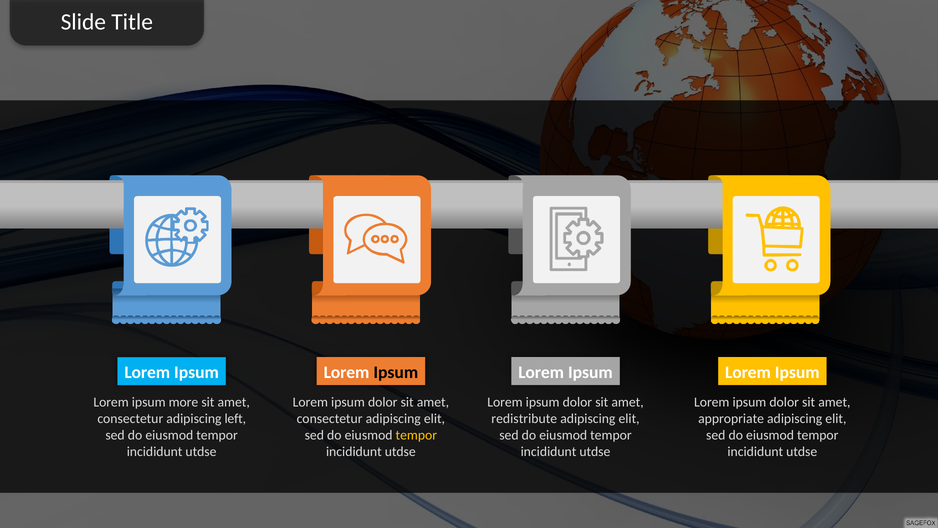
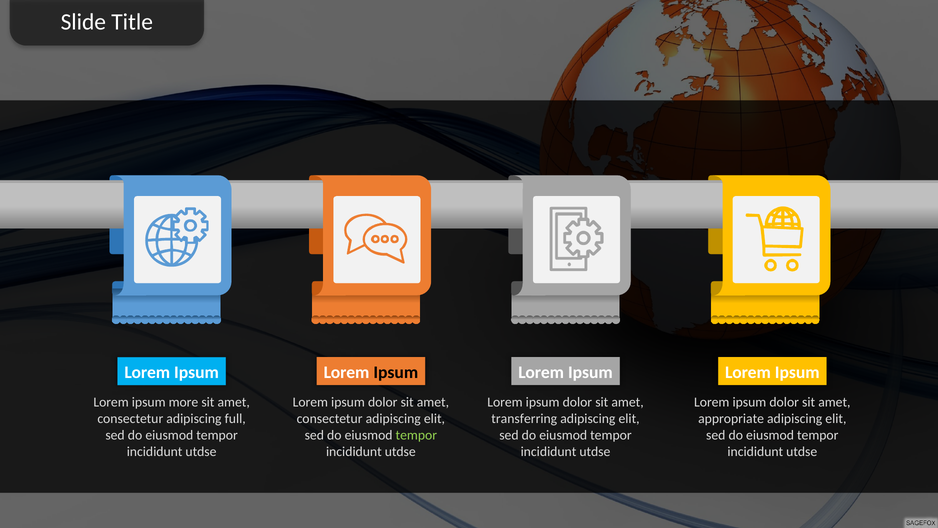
left: left -> full
redistribute: redistribute -> transferring
tempor at (416, 435) colour: yellow -> light green
